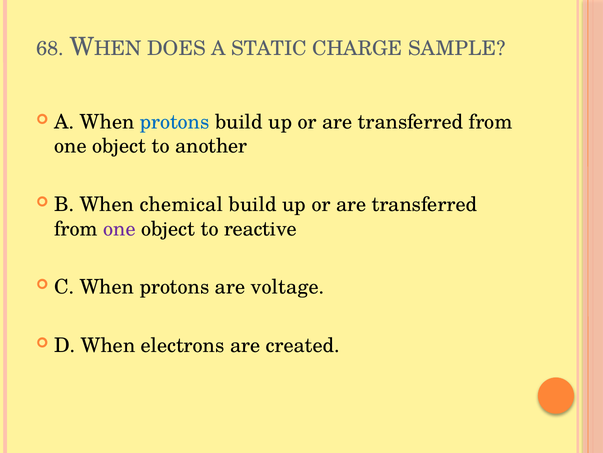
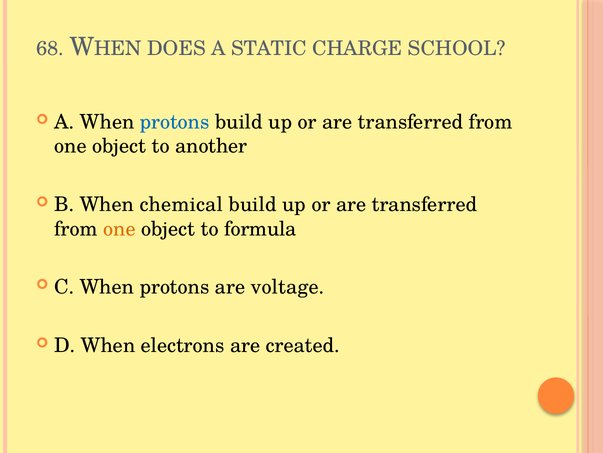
SAMPLE: SAMPLE -> SCHOOL
one at (119, 229) colour: purple -> orange
reactive: reactive -> formula
